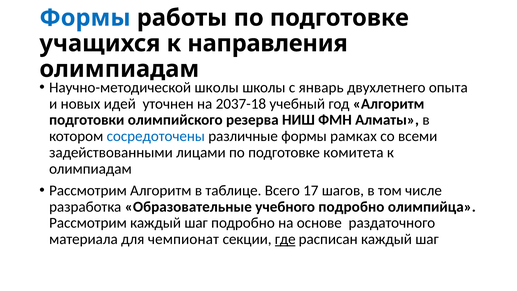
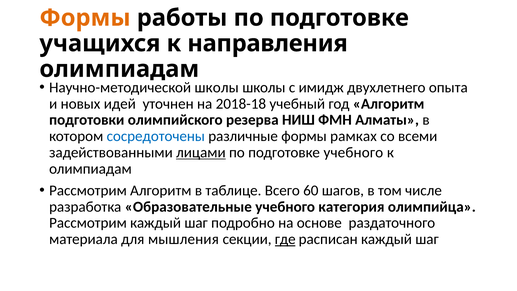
Формы at (85, 18) colour: blue -> orange
январь: январь -> имидж
2037-18: 2037-18 -> 2018-18
лицами underline: none -> present
подготовке комитета: комитета -> учебного
17: 17 -> 60
учебного подробно: подробно -> категория
чемпионат: чемпионат -> мышления
